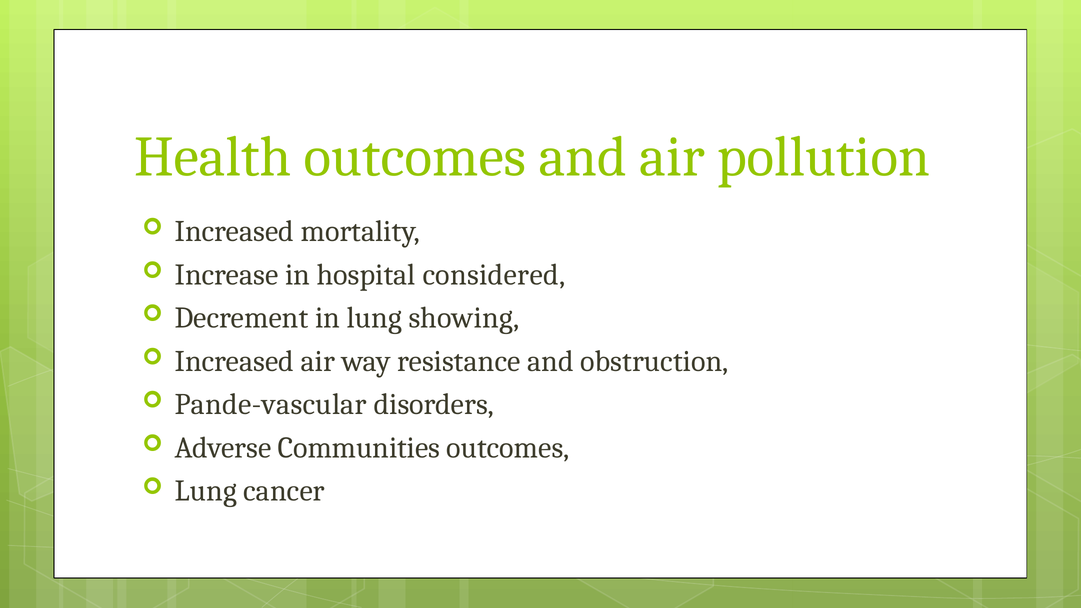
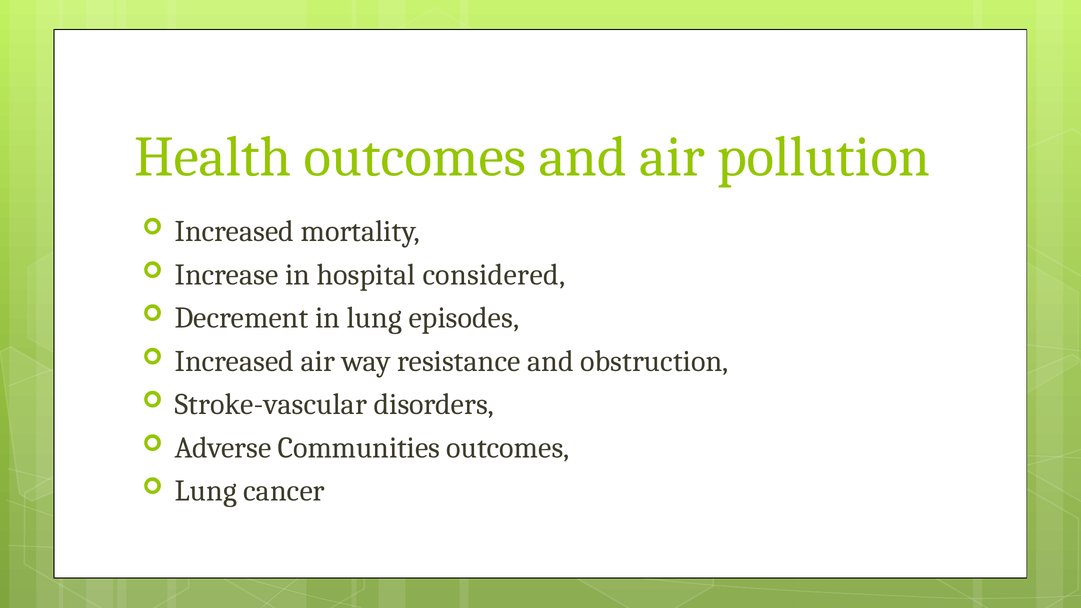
showing: showing -> episodes
Pande-vascular: Pande-vascular -> Stroke-vascular
